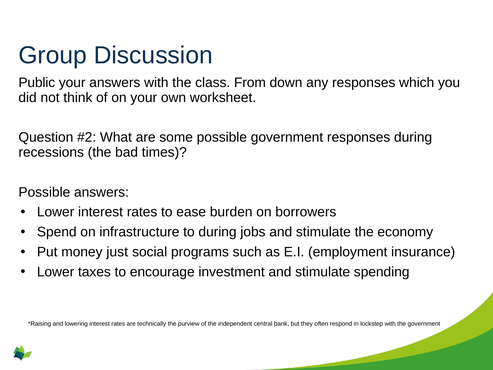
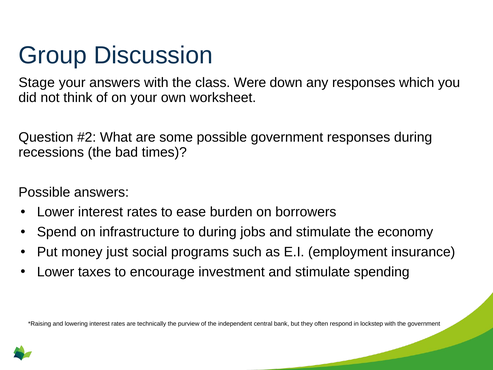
Public: Public -> Stage
From: From -> Were
